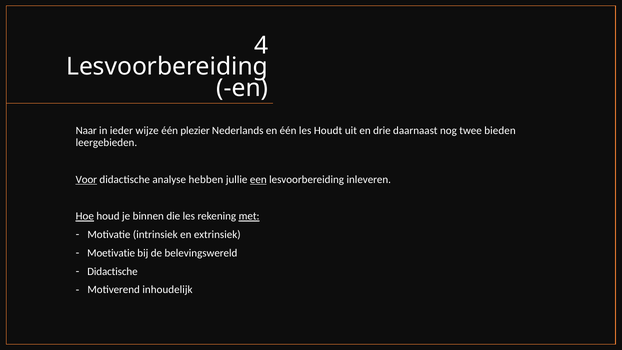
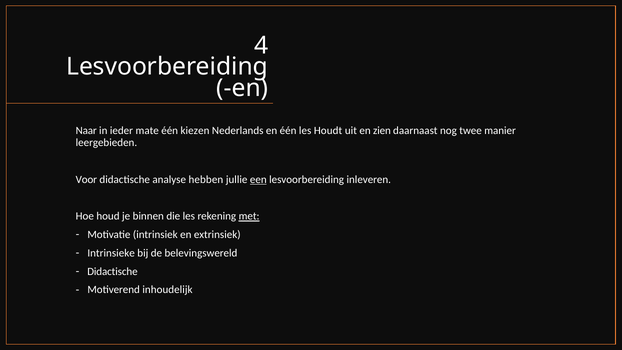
wijze: wijze -> mate
plezier: plezier -> kiezen
drie: drie -> zien
bieden: bieden -> manier
Voor underline: present -> none
Hoe underline: present -> none
Moetivatie: Moetivatie -> Intrinsieke
